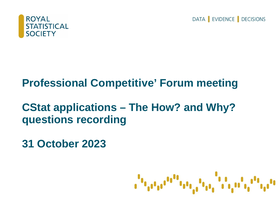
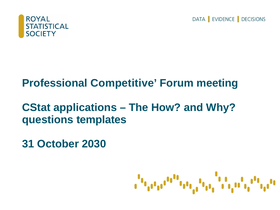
recording: recording -> templates
2023: 2023 -> 2030
